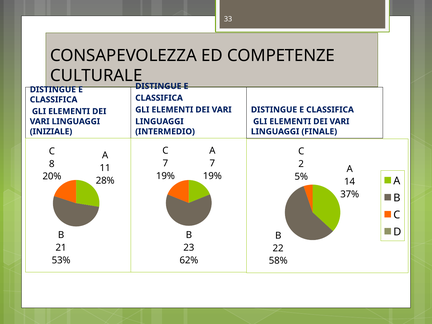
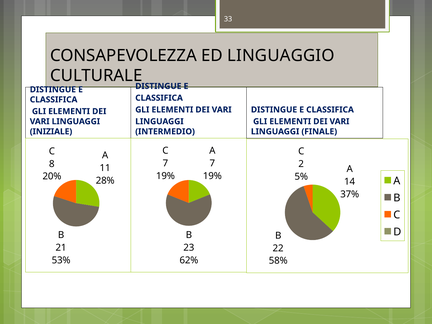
COMPETENZE: COMPETENZE -> LINGUAGGIO
